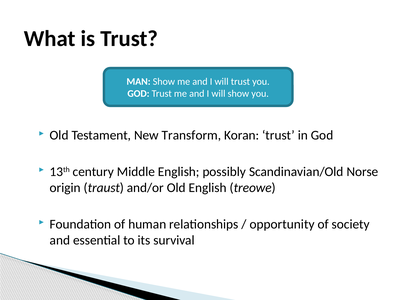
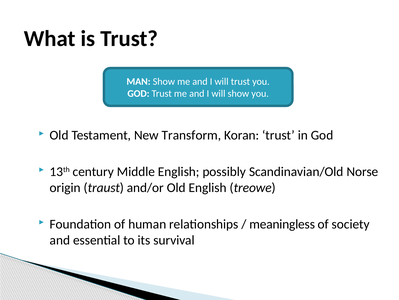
opportunity: opportunity -> meaningless
